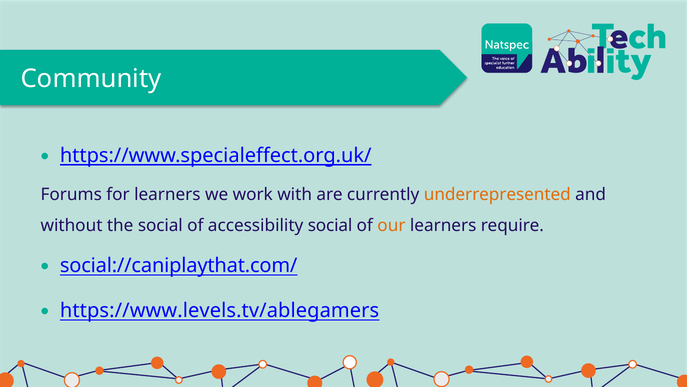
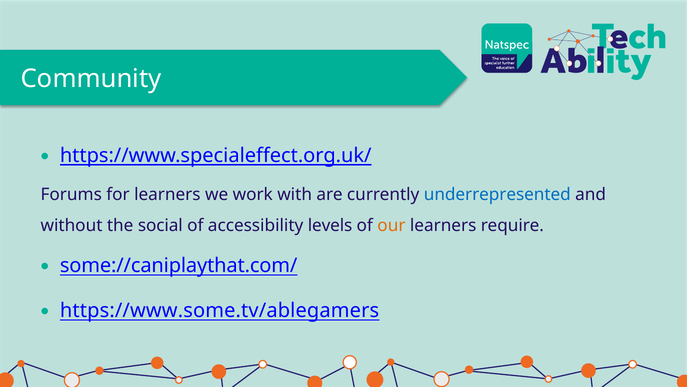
underrepresented colour: orange -> blue
accessibility social: social -> levels
social://caniplaythat.com/: social://caniplaythat.com/ -> some://caniplaythat.com/
https://www.levels.tv/ablegamers: https://www.levels.tv/ablegamers -> https://www.some.tv/ablegamers
